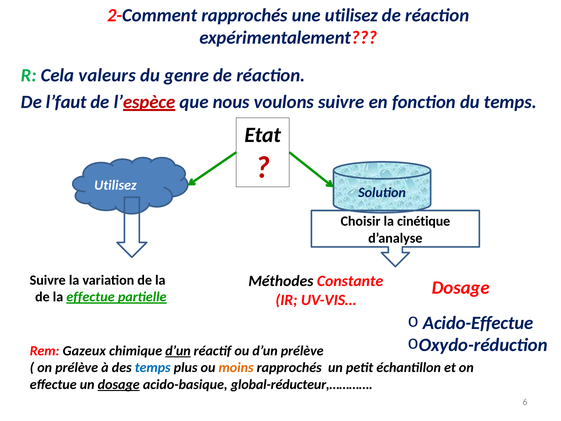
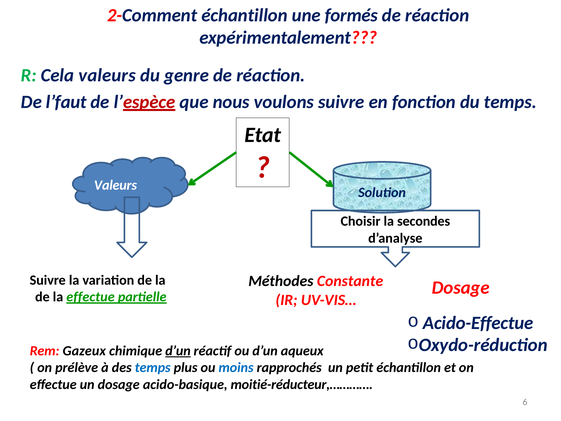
2-Comment rapprochés: rapprochés -> échantillon
une utilisez: utilisez -> formés
Utilisez at (115, 185): Utilisez -> Valeurs
cinétique: cinétique -> secondes
d’un prélève: prélève -> aqueux
moins colour: orange -> blue
dosage at (119, 384) underline: present -> none
global-réducteur,…………: global-réducteur,………… -> moitié-réducteur,…………
